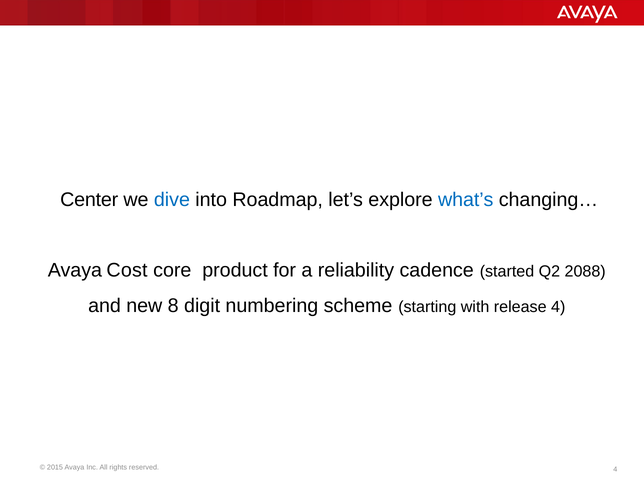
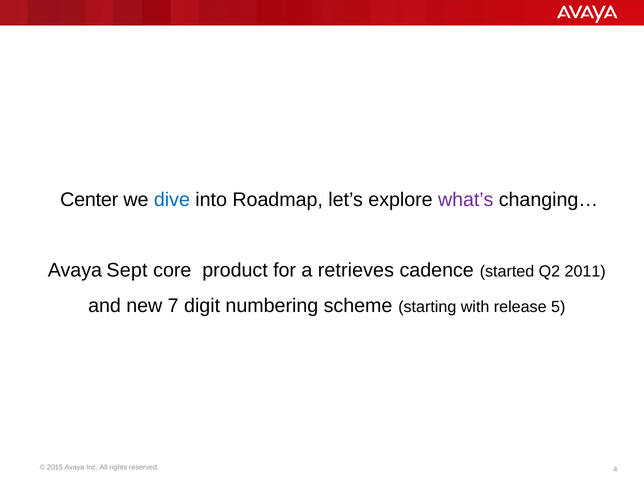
what’s colour: blue -> purple
Cost: Cost -> Sept
reliability: reliability -> retrieves
2088: 2088 -> 2011
8: 8 -> 7
release 4: 4 -> 5
